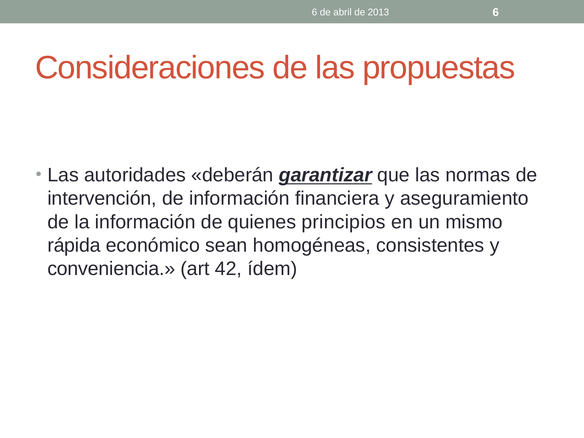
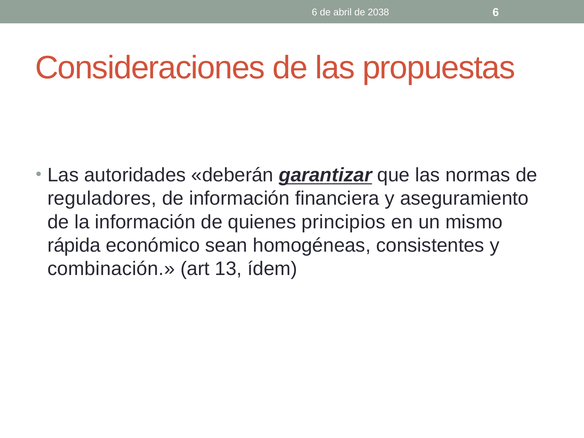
2013: 2013 -> 2038
intervención: intervención -> reguladores
conveniencia: conveniencia -> combinación
42: 42 -> 13
